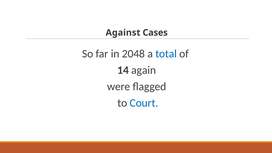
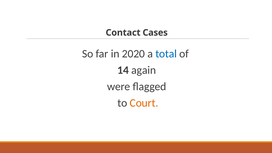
Against: Against -> Contact
2048: 2048 -> 2020
Court colour: blue -> orange
